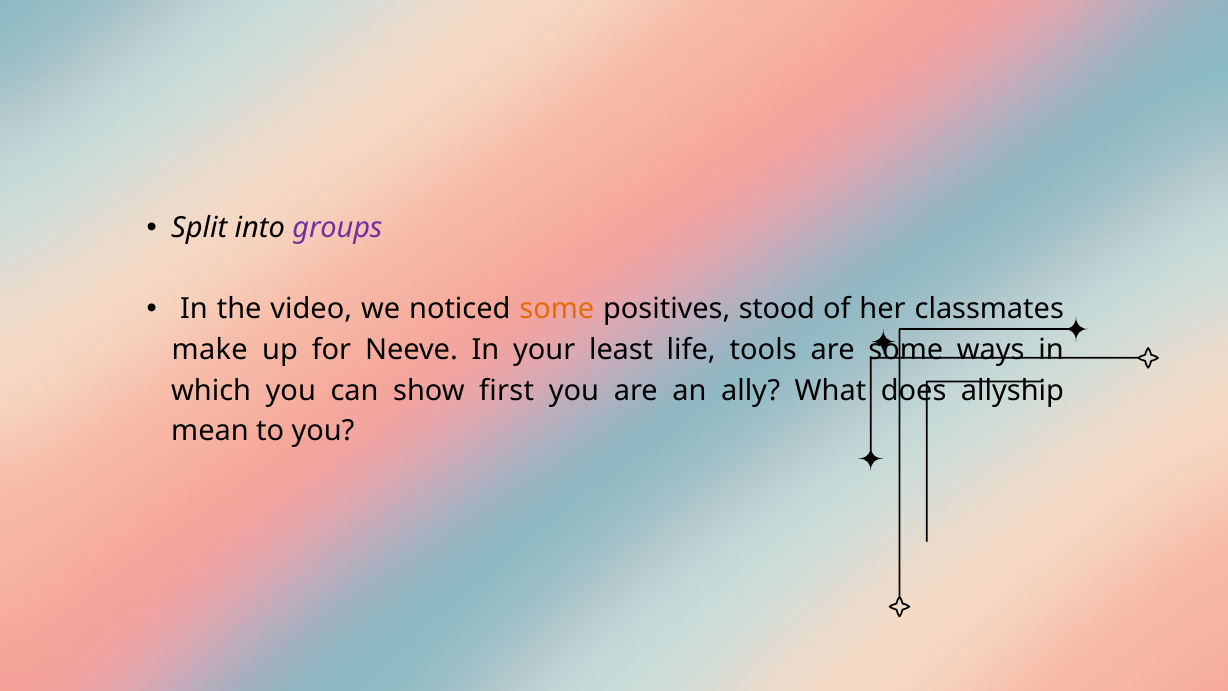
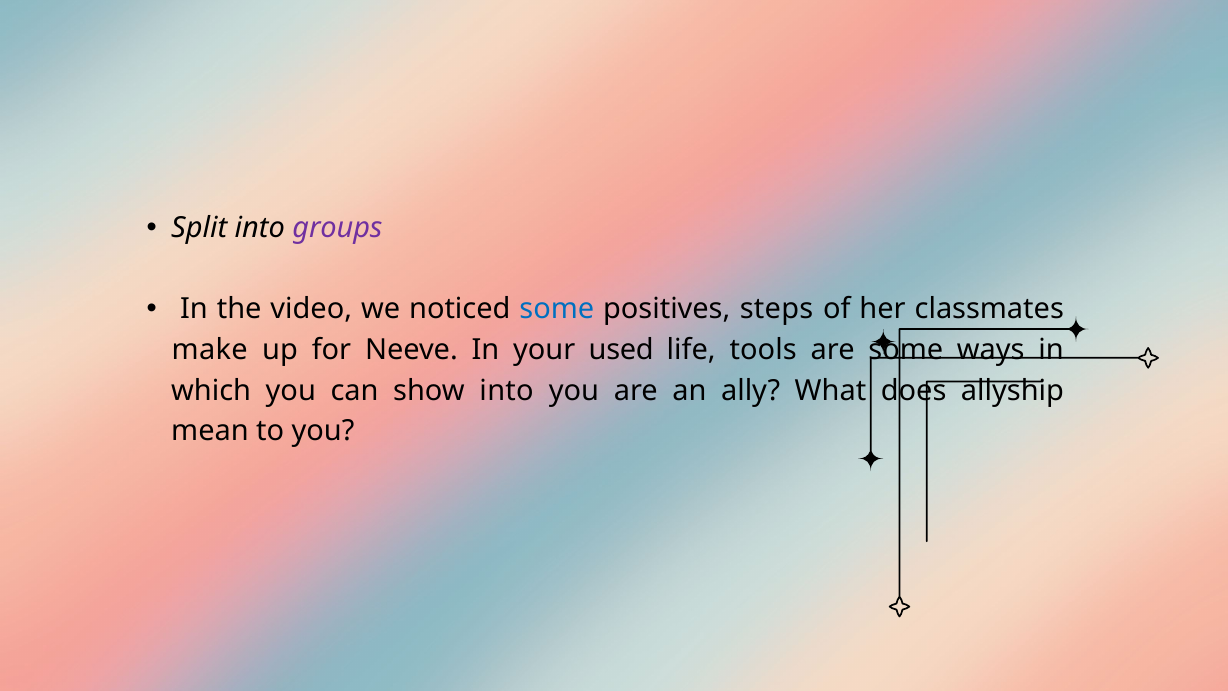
some at (557, 309) colour: orange -> blue
stood: stood -> steps
least: least -> used
show first: first -> into
